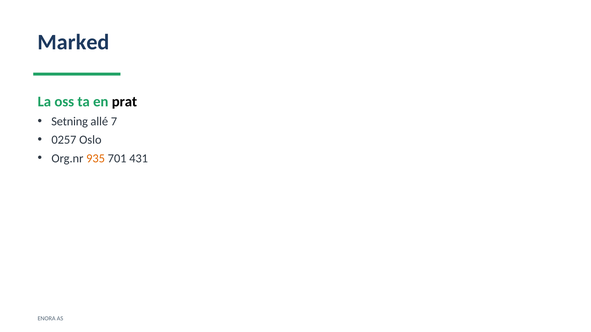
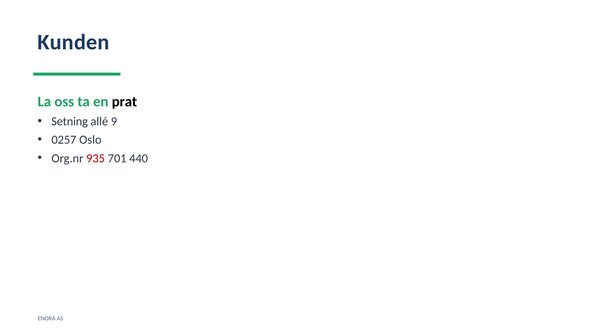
Marked: Marked -> Kunden
7: 7 -> 9
935 colour: orange -> red
431: 431 -> 440
